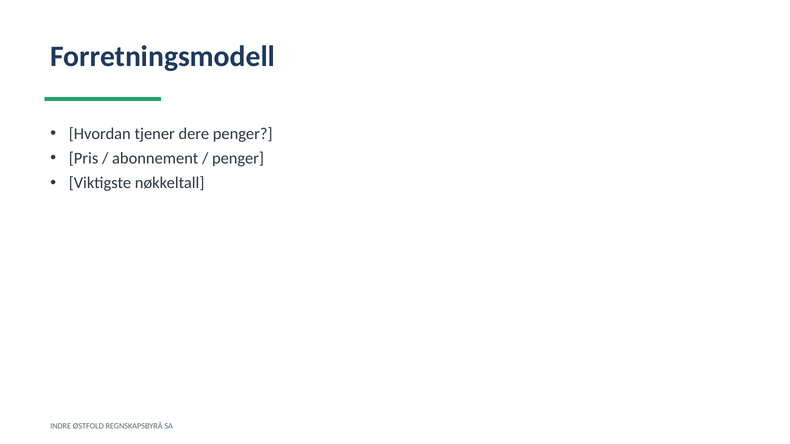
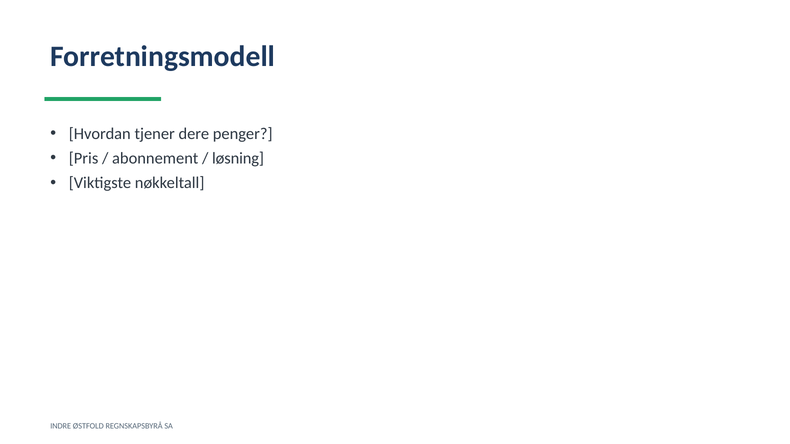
penger at (238, 159): penger -> løsning
